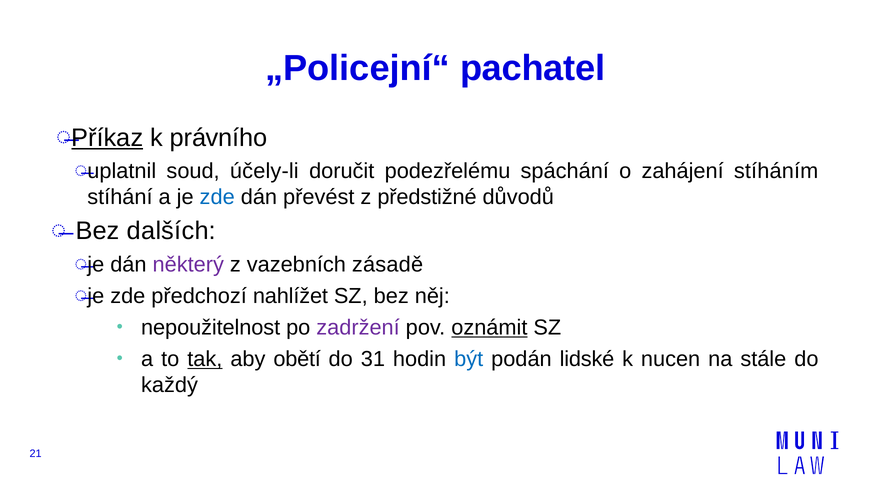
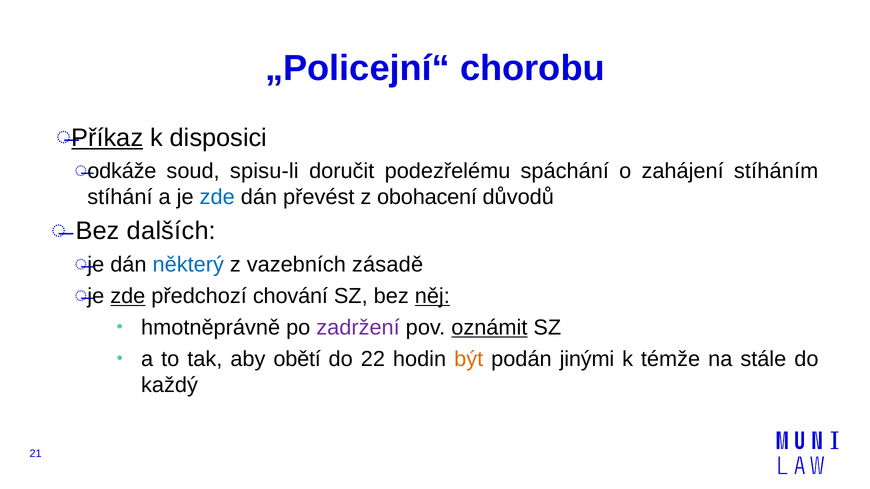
pachatel: pachatel -> chorobu
právního: právního -> disposici
uplatnil: uplatnil -> odkáže
účely-li: účely-li -> spisu-li
předstižné: předstižné -> obohacení
některý colour: purple -> blue
zde at (128, 296) underline: none -> present
nahlížet: nahlížet -> chování
něj underline: none -> present
nepoužitelnost: nepoužitelnost -> hmotněprávně
tak underline: present -> none
31: 31 -> 22
být colour: blue -> orange
lidské: lidské -> jinými
nucen: nucen -> témže
